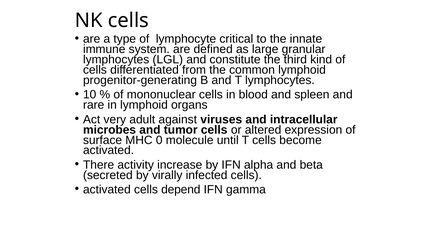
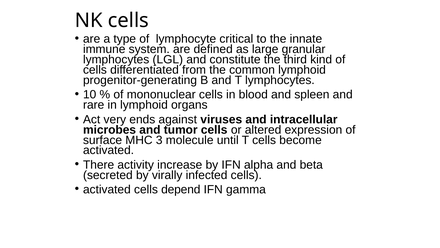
adult: adult -> ends
0: 0 -> 3
